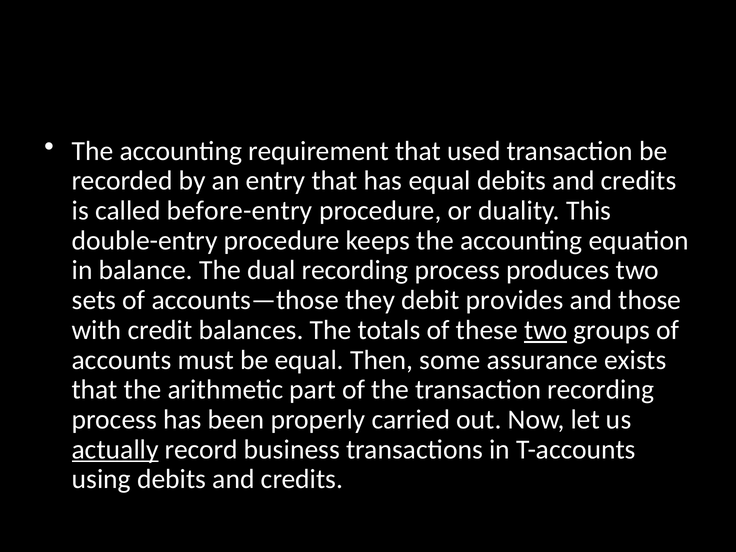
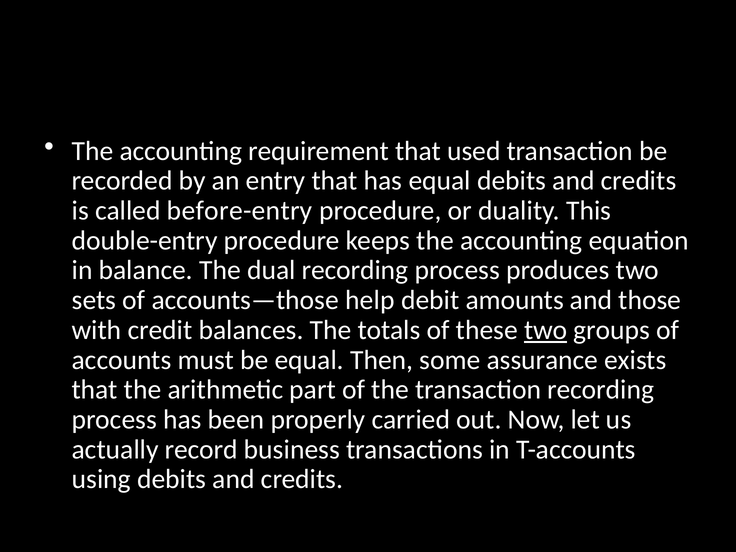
they: they -> help
provides: provides -> amounts
actually underline: present -> none
